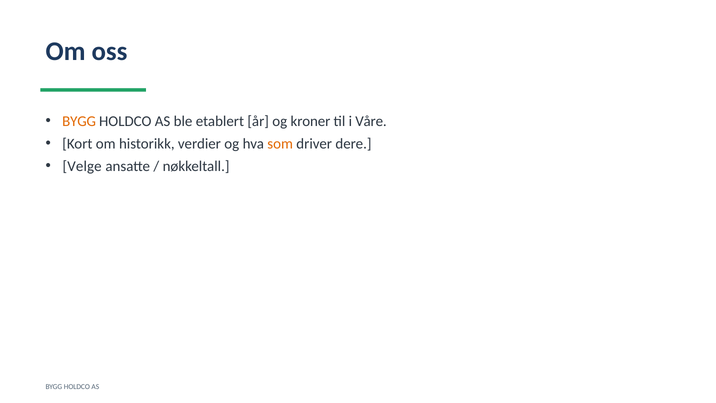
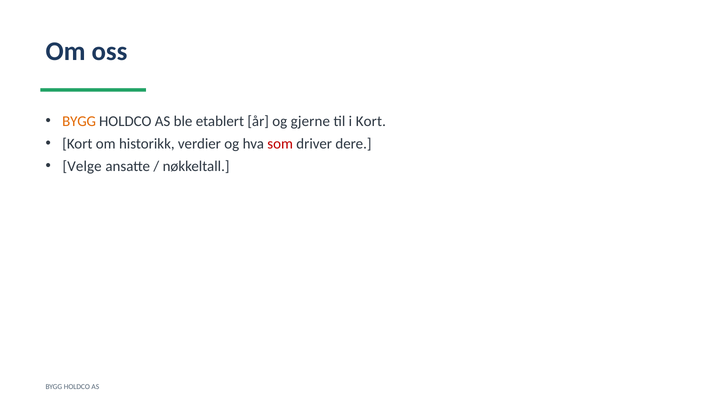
kroner: kroner -> gjerne
i Våre: Våre -> Kort
som colour: orange -> red
